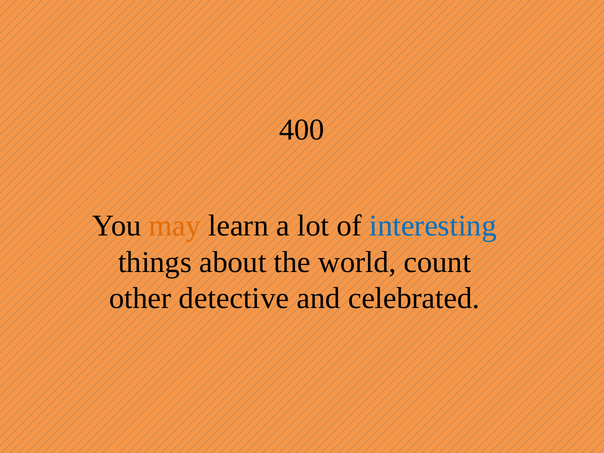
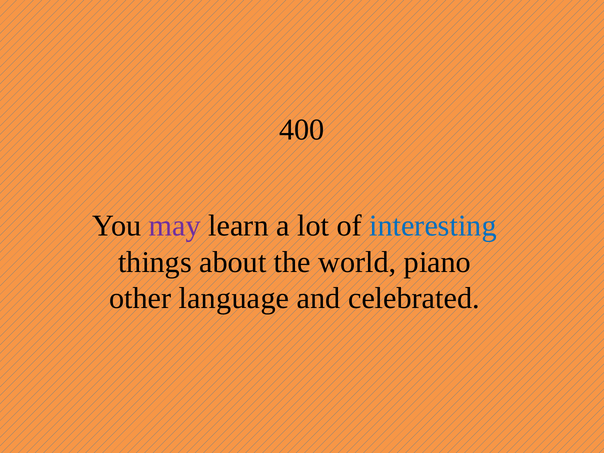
may colour: orange -> purple
count: count -> piano
detective: detective -> language
